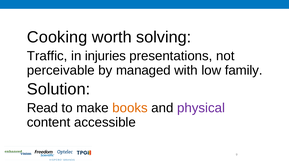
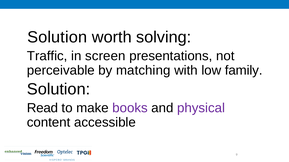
Cooking at (57, 37): Cooking -> Solution
injuries: injuries -> screen
managed: managed -> matching
books colour: orange -> purple
